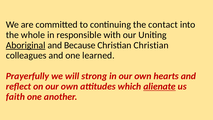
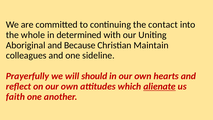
responsible: responsible -> determined
Aboriginal underline: present -> none
Christian Christian: Christian -> Maintain
learned: learned -> sideline
strong: strong -> should
